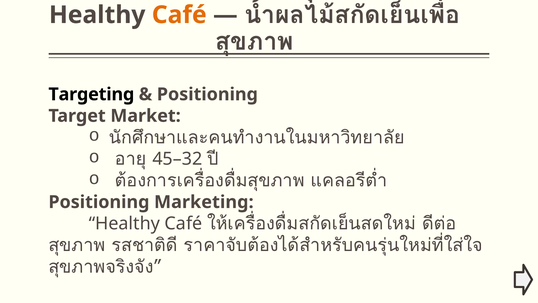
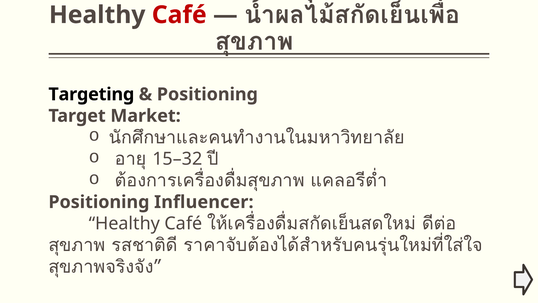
Café at (179, 15) colour: orange -> red
45–32: 45–32 -> 15–32
Marketing: Marketing -> Influencer
